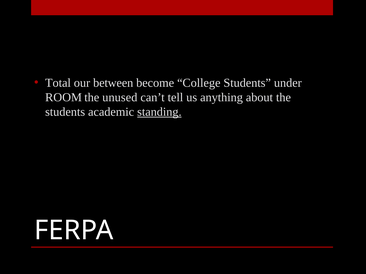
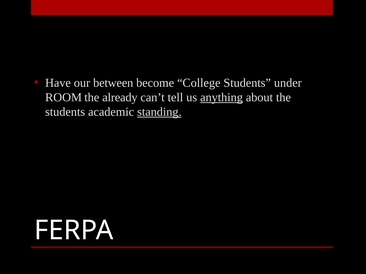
Total: Total -> Have
unused: unused -> already
anything underline: none -> present
